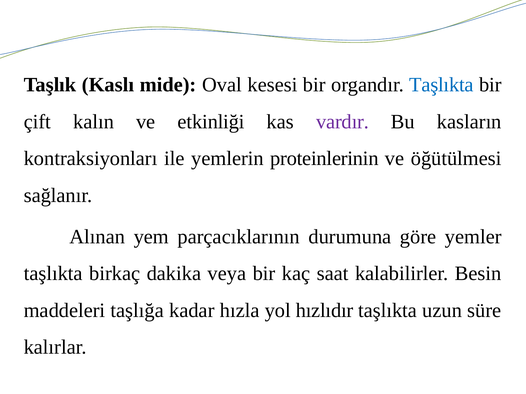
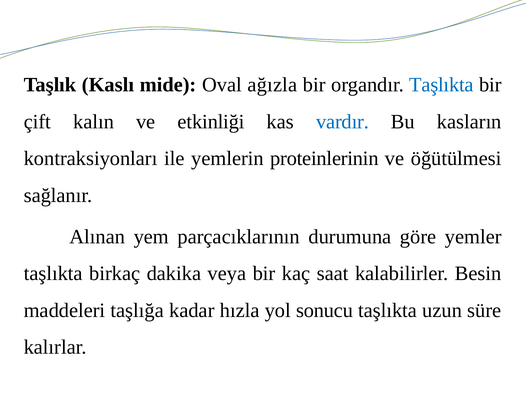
kesesi: kesesi -> ağızla
vardır colour: purple -> blue
hızlıdır: hızlıdır -> sonucu
